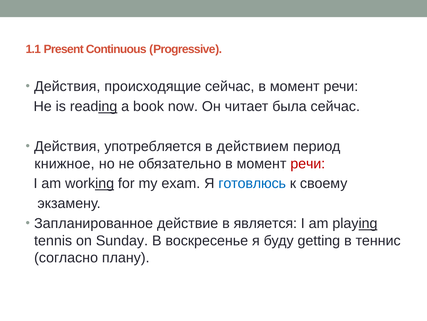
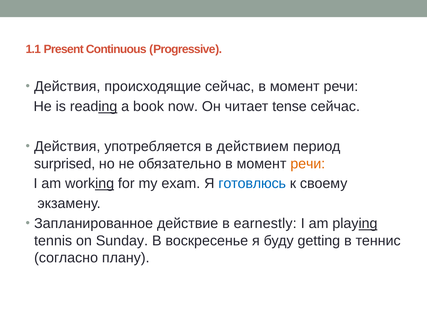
была: была -> tense
книжное: книжное -> surprised
речи at (308, 163) colour: red -> orange
является: является -> earnestly
